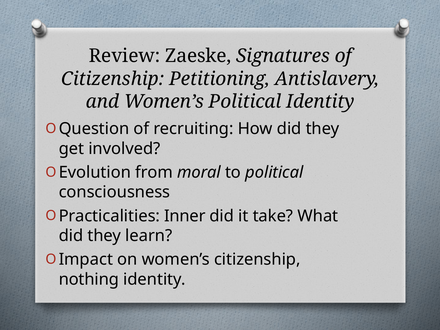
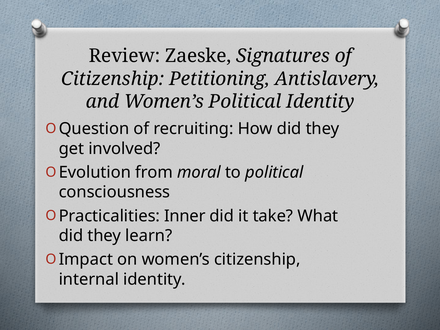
nothing: nothing -> internal
